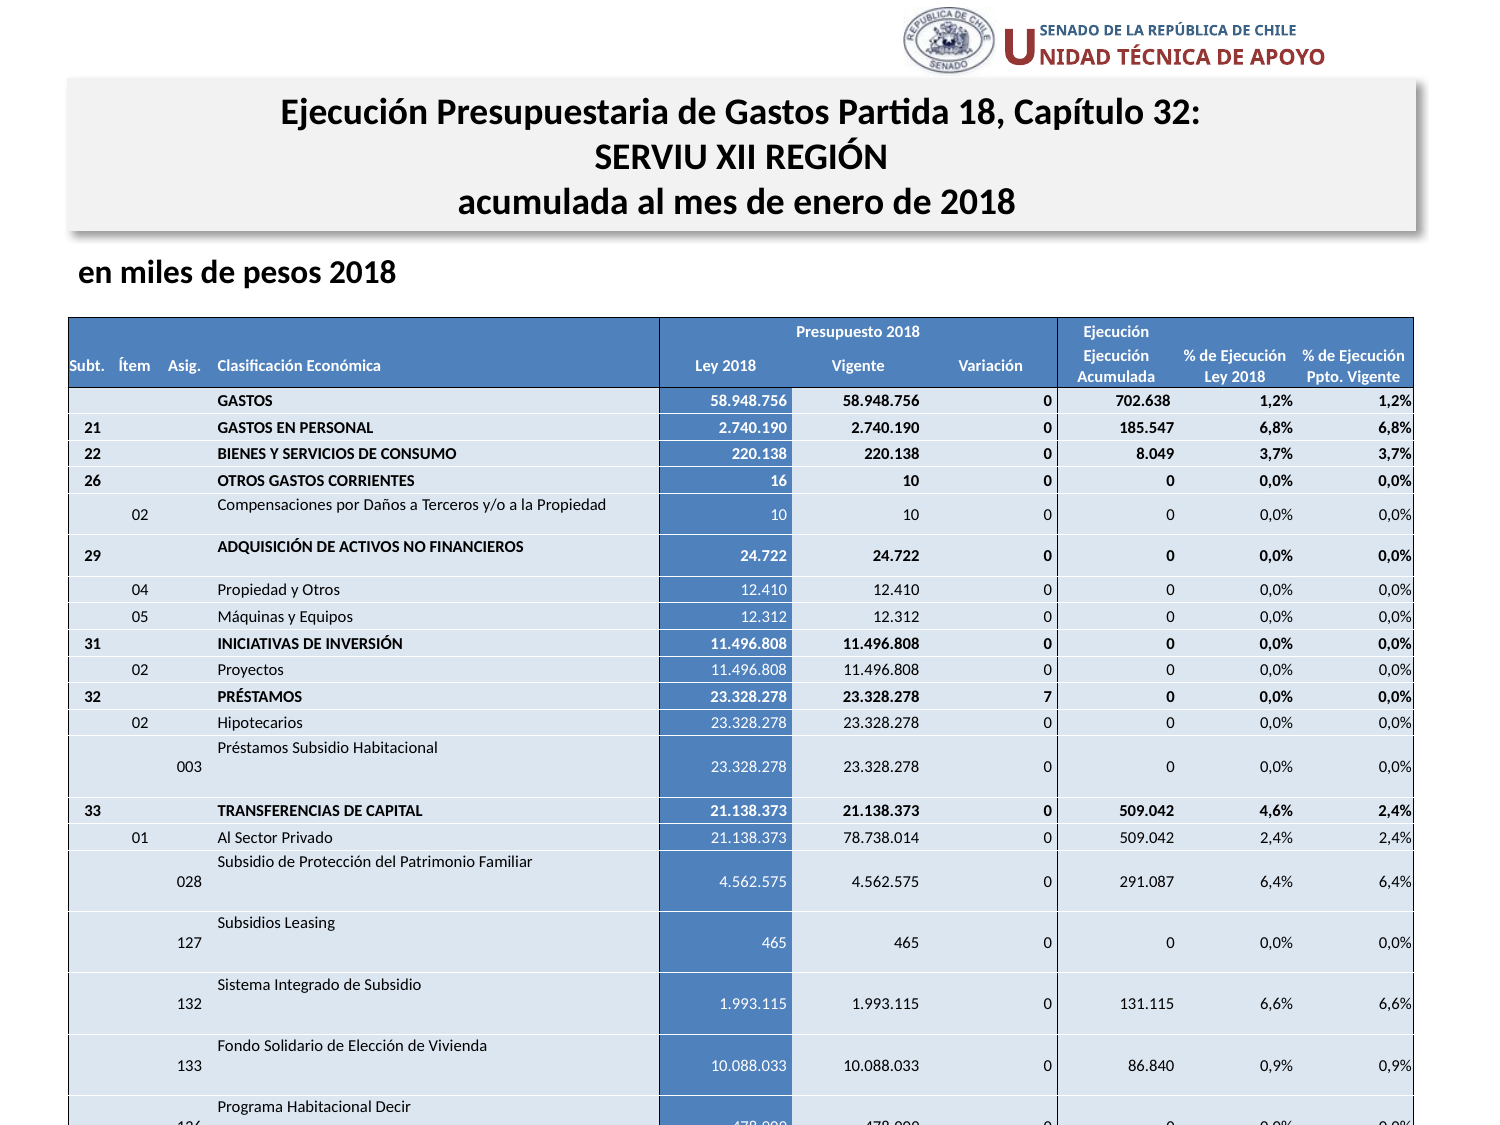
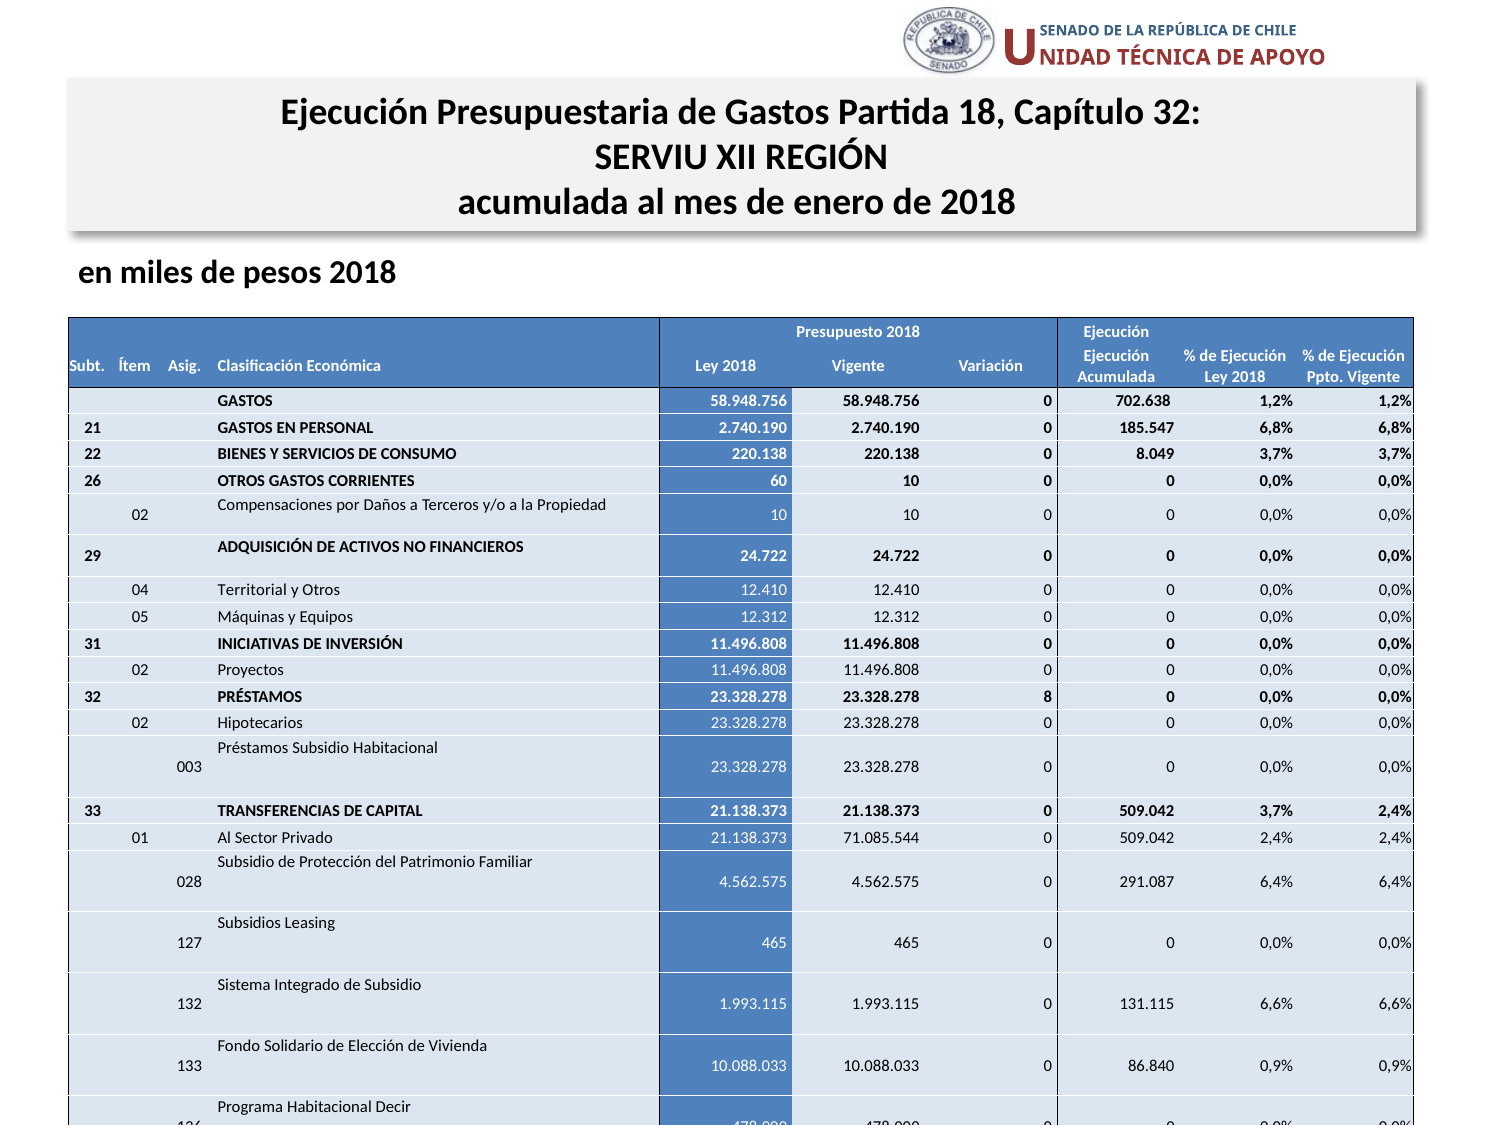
16: 16 -> 60
04 Propiedad: Propiedad -> Territorial
7: 7 -> 8
509.042 4,6%: 4,6% -> 3,7%
78.738.014: 78.738.014 -> 71.085.544
